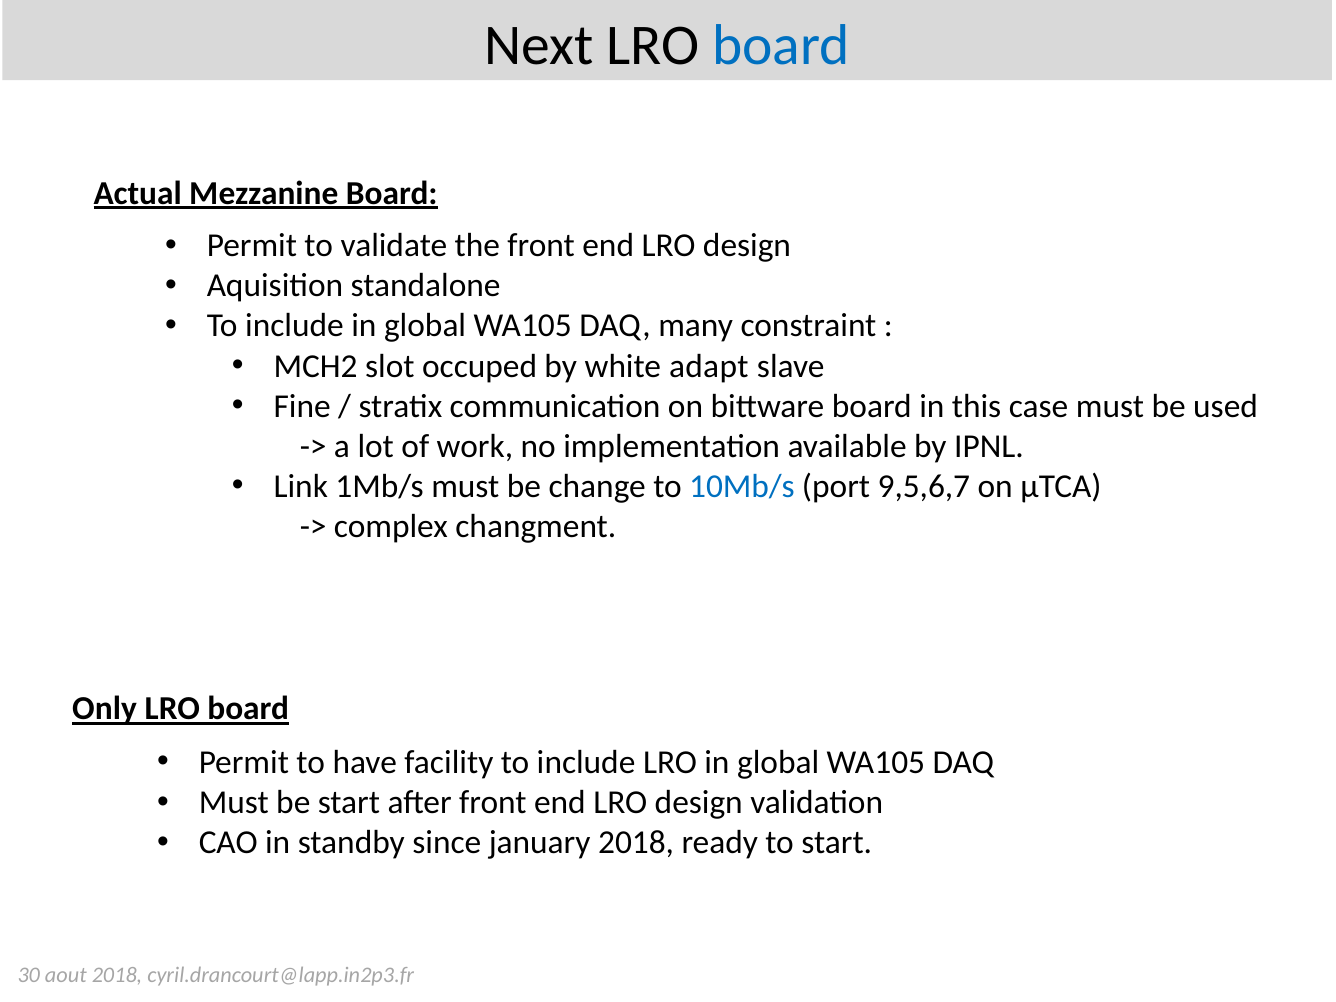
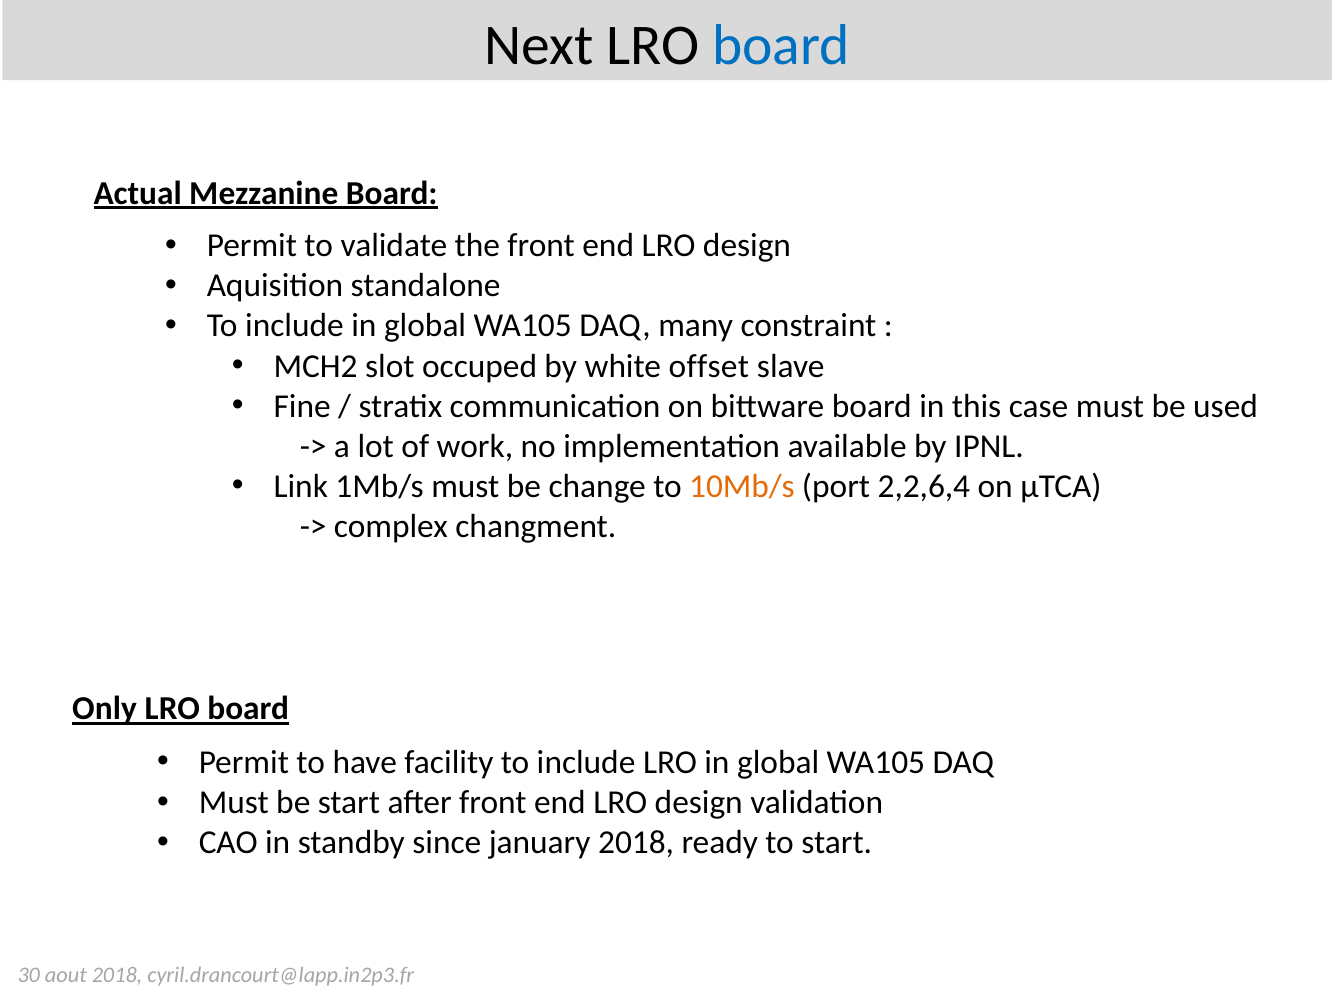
adapt: adapt -> offset
10Mb/s colour: blue -> orange
9,5,6,7: 9,5,6,7 -> 2,2,6,4
